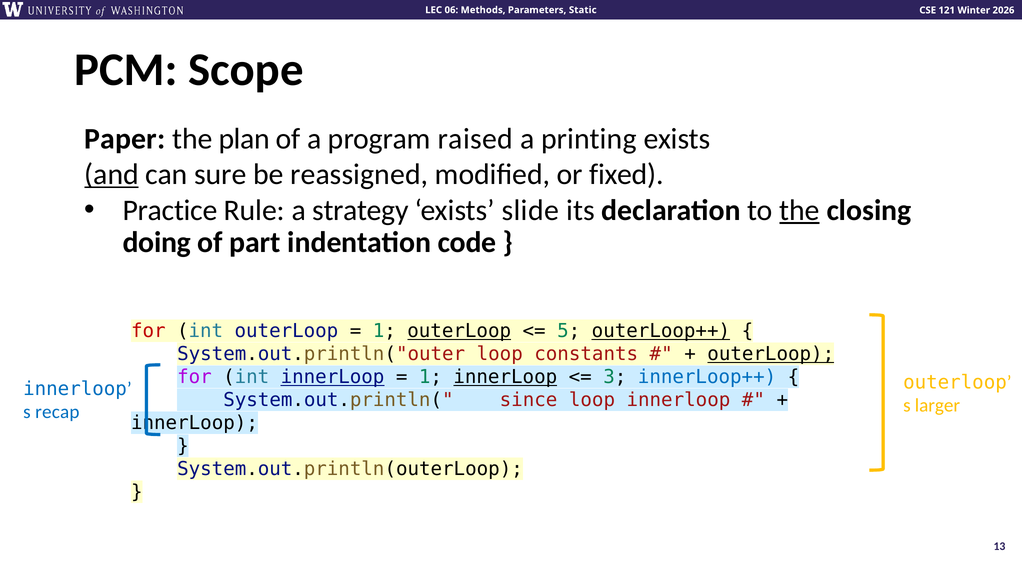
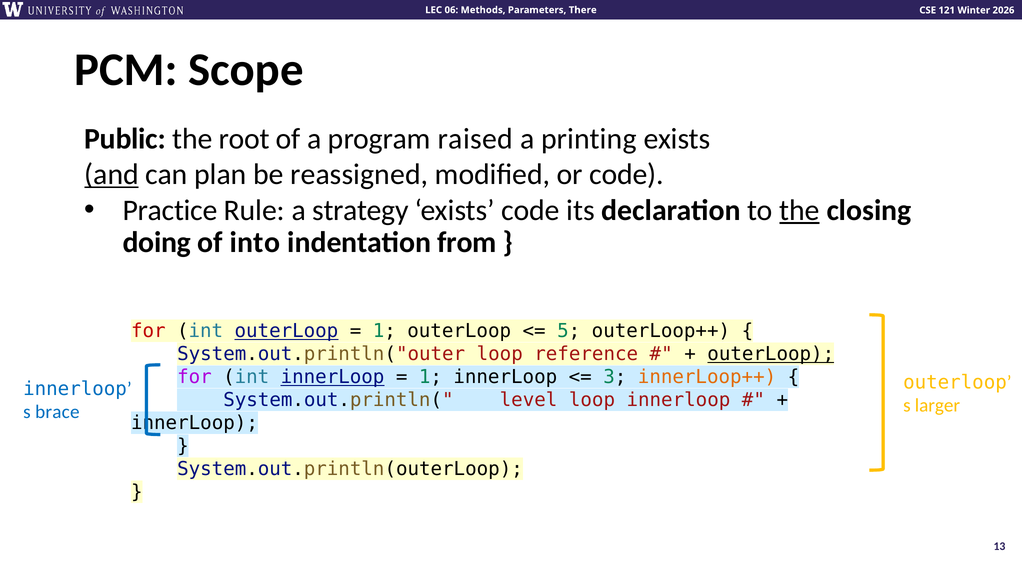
Static: Static -> There
Paper: Paper -> Public
plan: plan -> root
sure: sure -> plan
or fixed: fixed -> code
exists slide: slide -> code
part: part -> into
code: code -> from
outerLoop at (286, 331) underline: none -> present
outerLoop at (459, 331) underline: present -> none
outerLoop++ underline: present -> none
constants: constants -> reference
innerLoop at (505, 377) underline: present -> none
innerLoop++ colour: blue -> orange
since: since -> level
recap: recap -> brace
